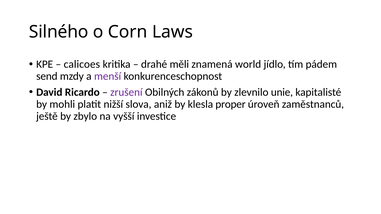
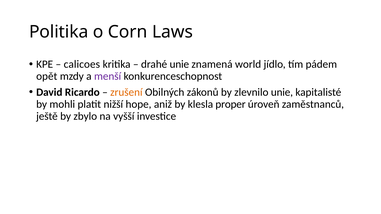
Silného: Silného -> Politika
drahé měli: měli -> unie
send: send -> opět
zrušení colour: purple -> orange
slova: slova -> hope
